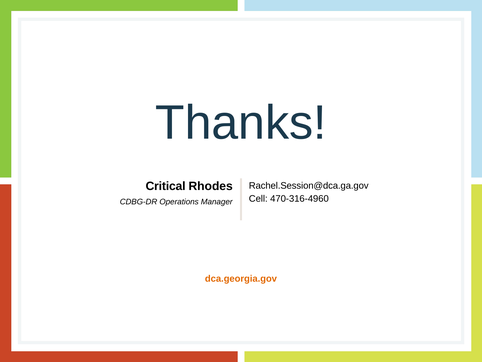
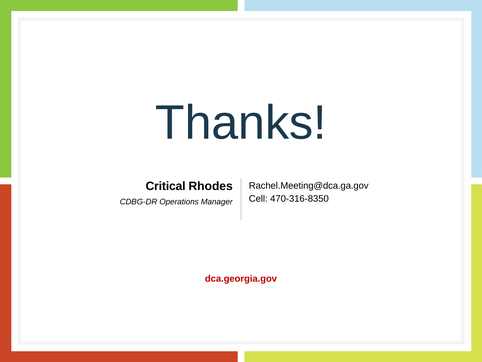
Rachel.Session@dca.ga.gov: Rachel.Session@dca.ga.gov -> Rachel.Meeting@dca.ga.gov
470-316-4960: 470-316-4960 -> 470-316-8350
dca.georgia.gov colour: orange -> red
